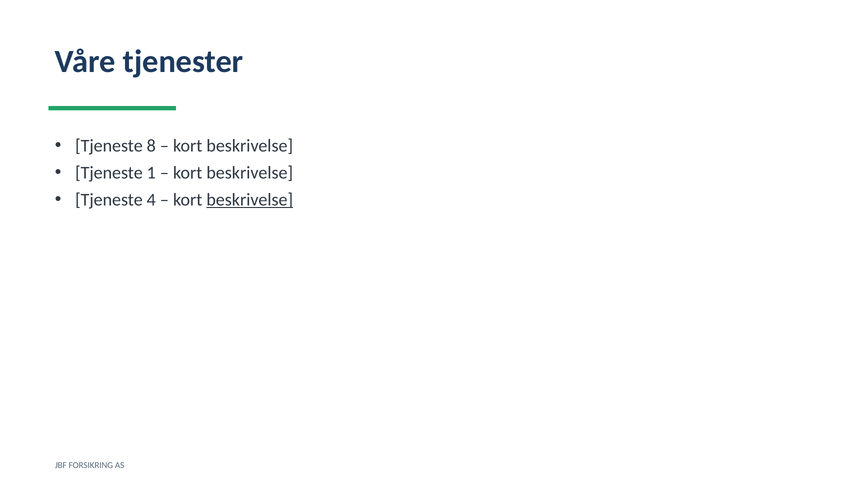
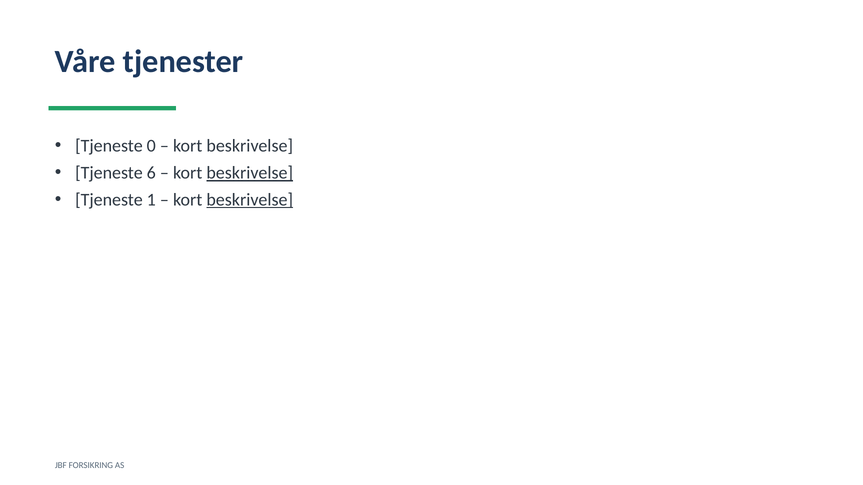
8: 8 -> 0
1: 1 -> 6
beskrivelse at (250, 173) underline: none -> present
4: 4 -> 1
